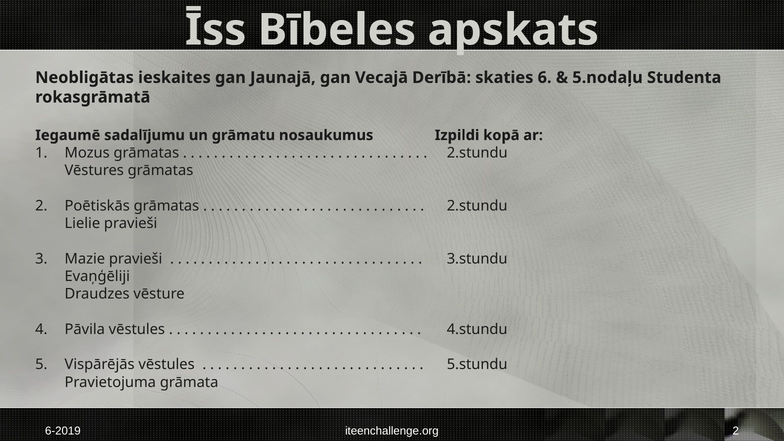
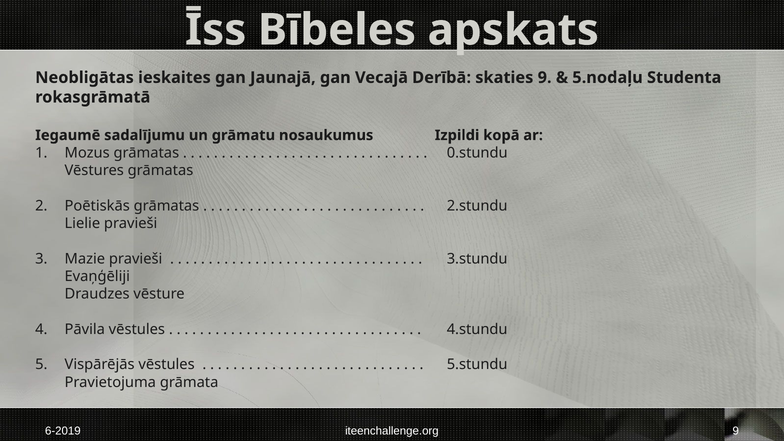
skaties 6: 6 -> 9
2.stundu at (477, 153): 2.stundu -> 0.stundu
iteenchallenge.org 2: 2 -> 9
